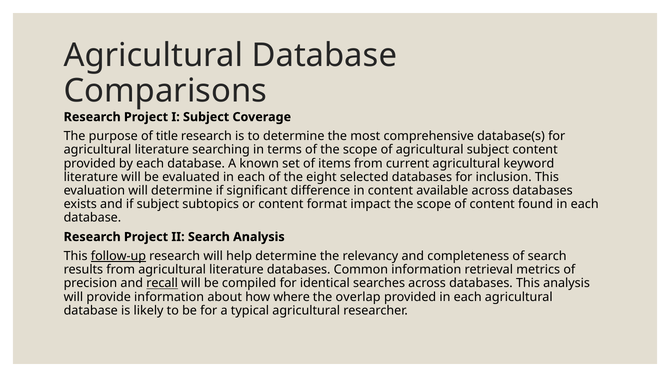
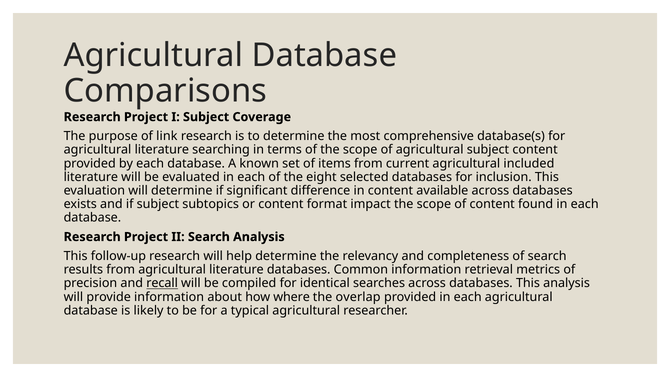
title: title -> link
keyword: keyword -> included
follow-up underline: present -> none
